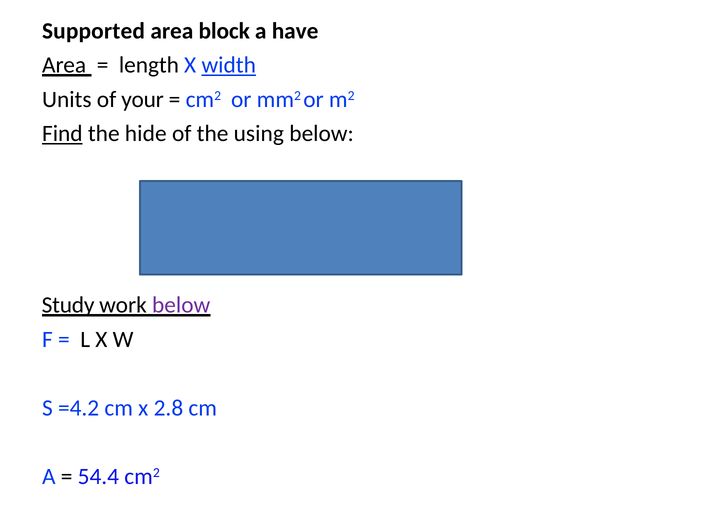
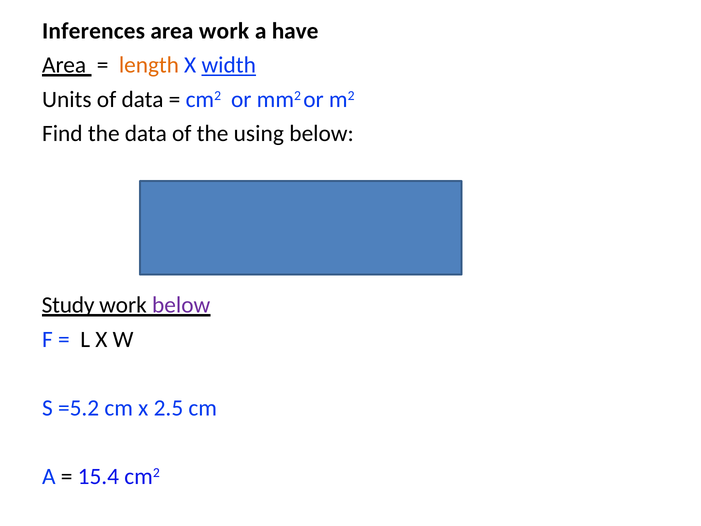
Supported: Supported -> Inferences
area block: block -> work
length colour: black -> orange
of your: your -> data
Find underline: present -> none
the hide: hide -> data
=4.2: =4.2 -> =5.2
2.8: 2.8 -> 2.5
54.4: 54.4 -> 15.4
